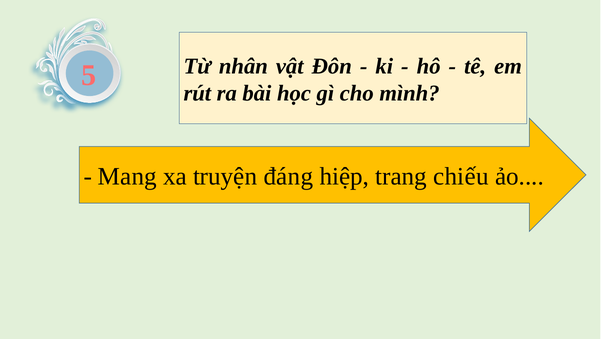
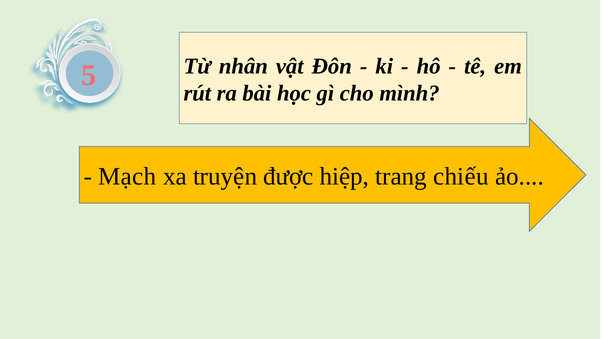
Mang: Mang -> Mạch
đáng: đáng -> được
